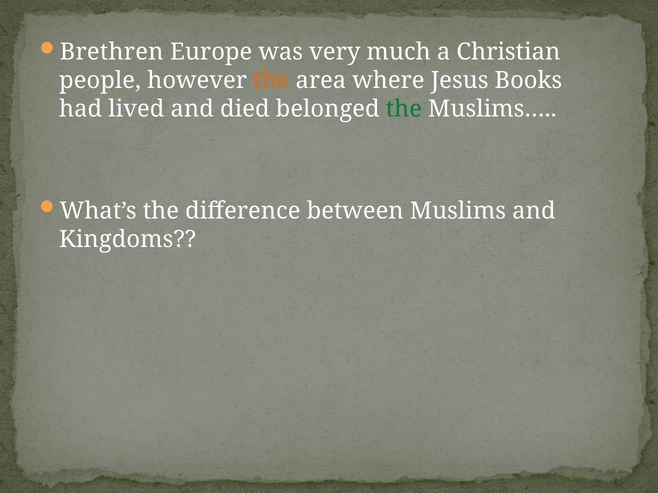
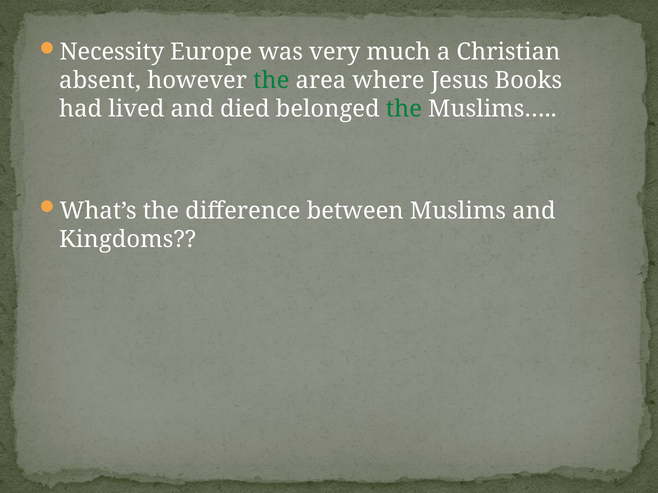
Brethren: Brethren -> Necessity
people: people -> absent
the at (271, 81) colour: orange -> green
